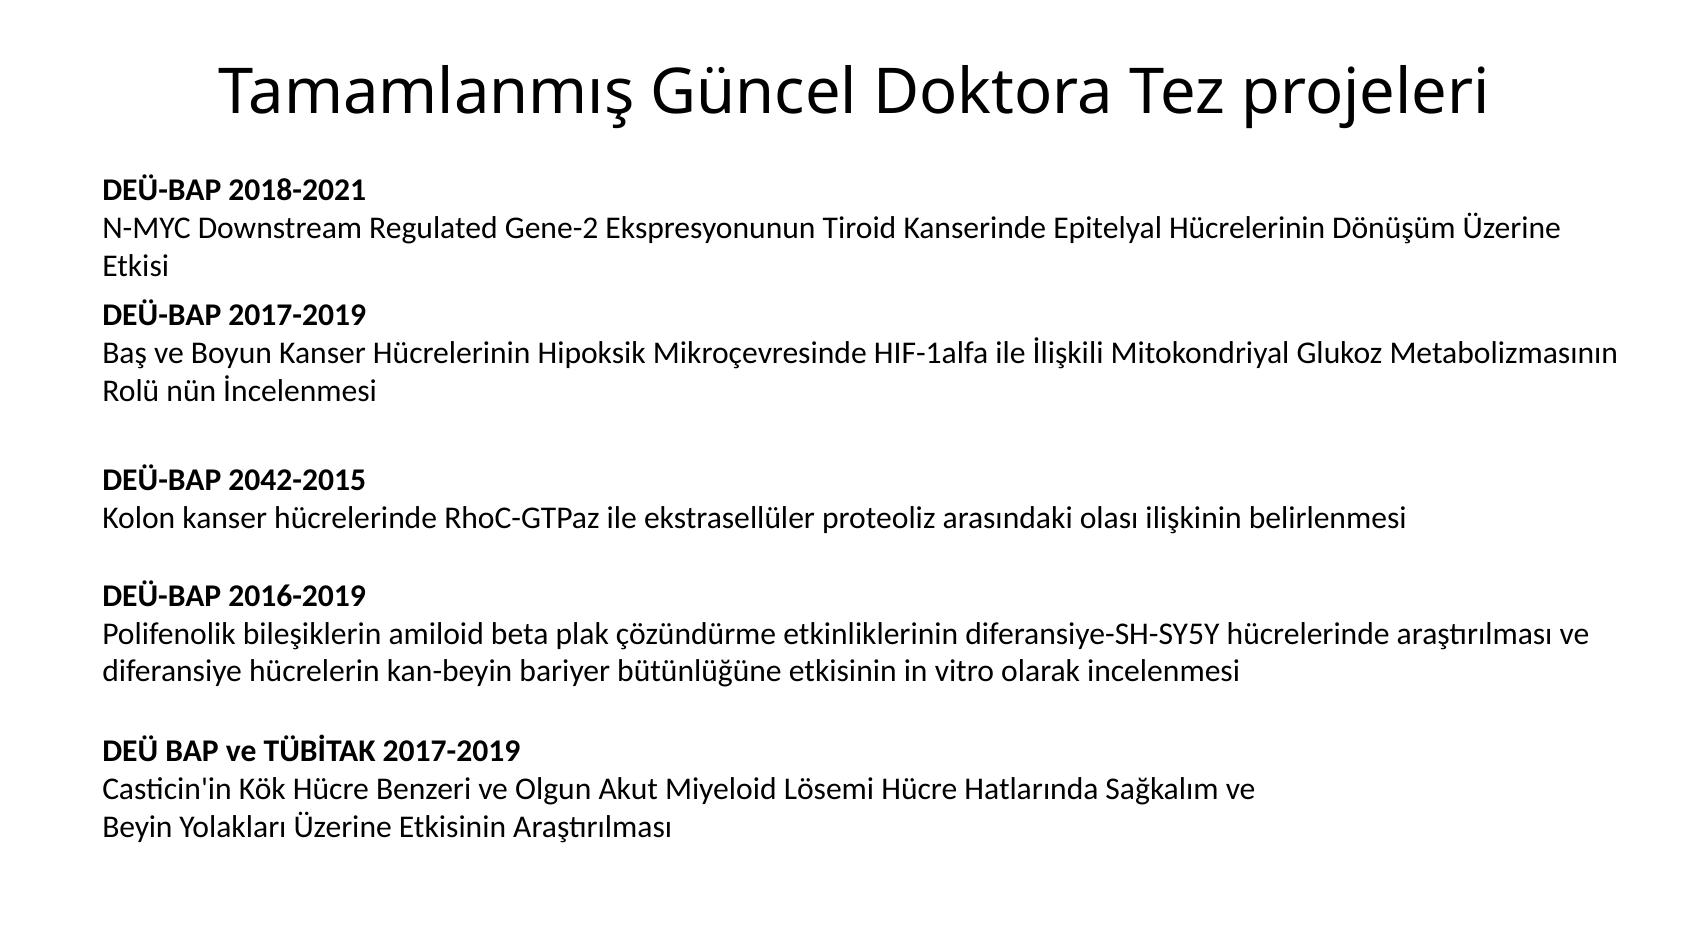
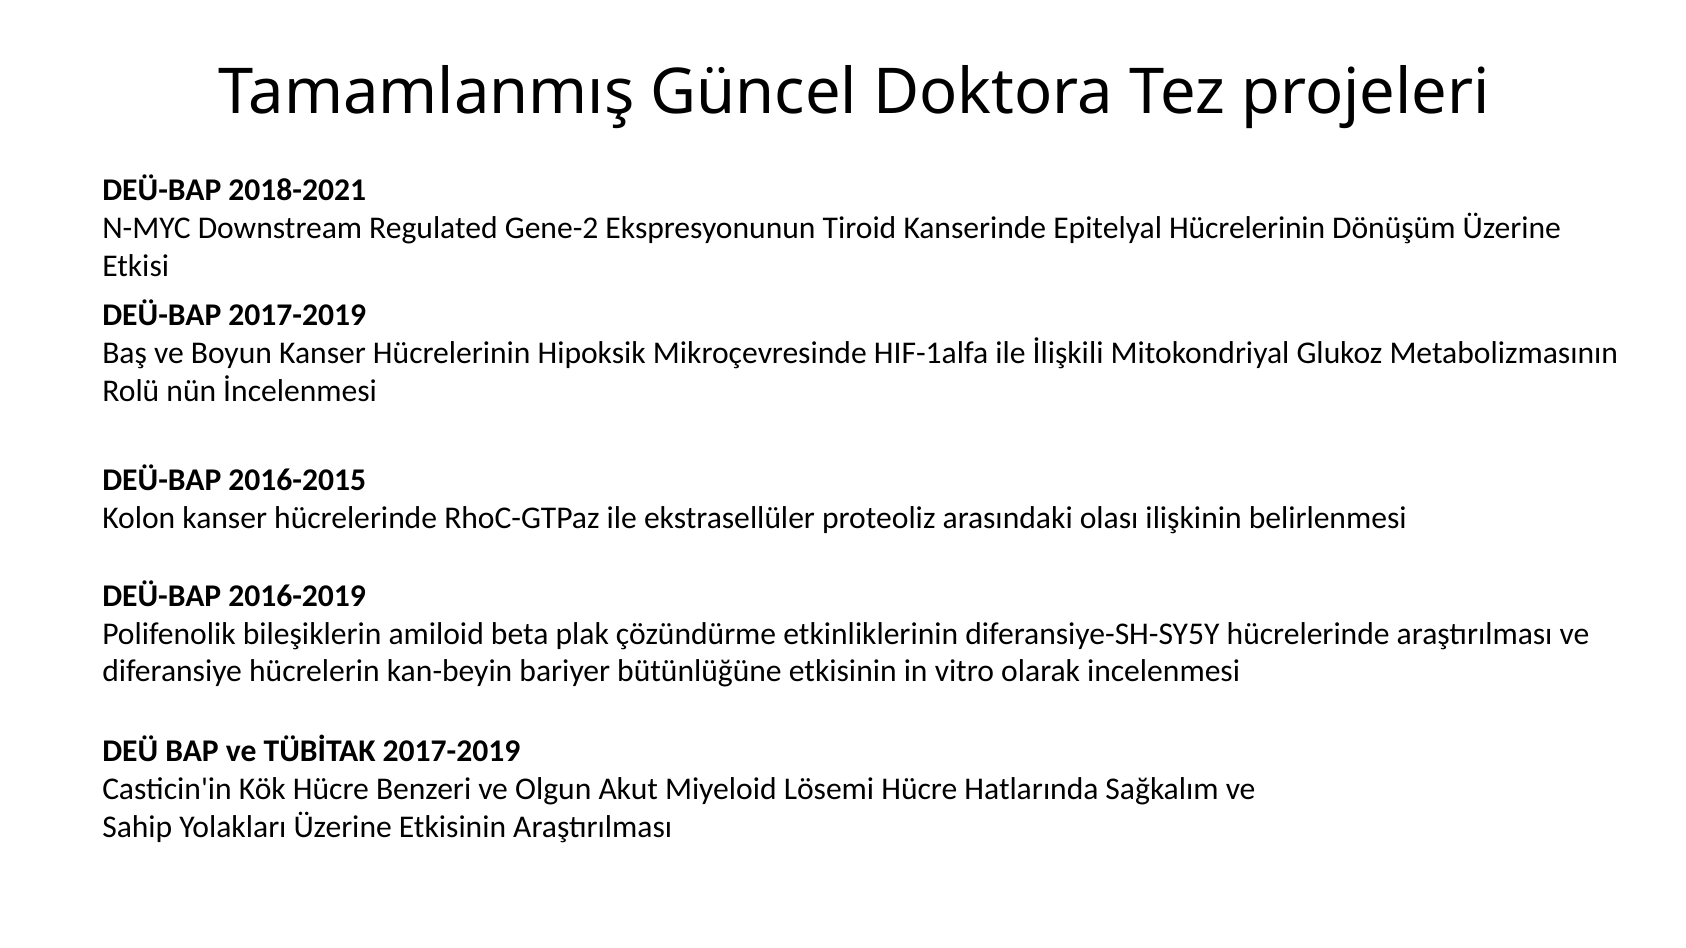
2042-2015: 2042-2015 -> 2016-2015
Beyin: Beyin -> Sahip
